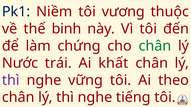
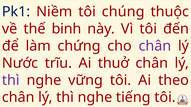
vương: vương -> chúng
chân at (155, 46) colour: green -> purple
trái: trái -> trĩu
khất: khất -> thuở
